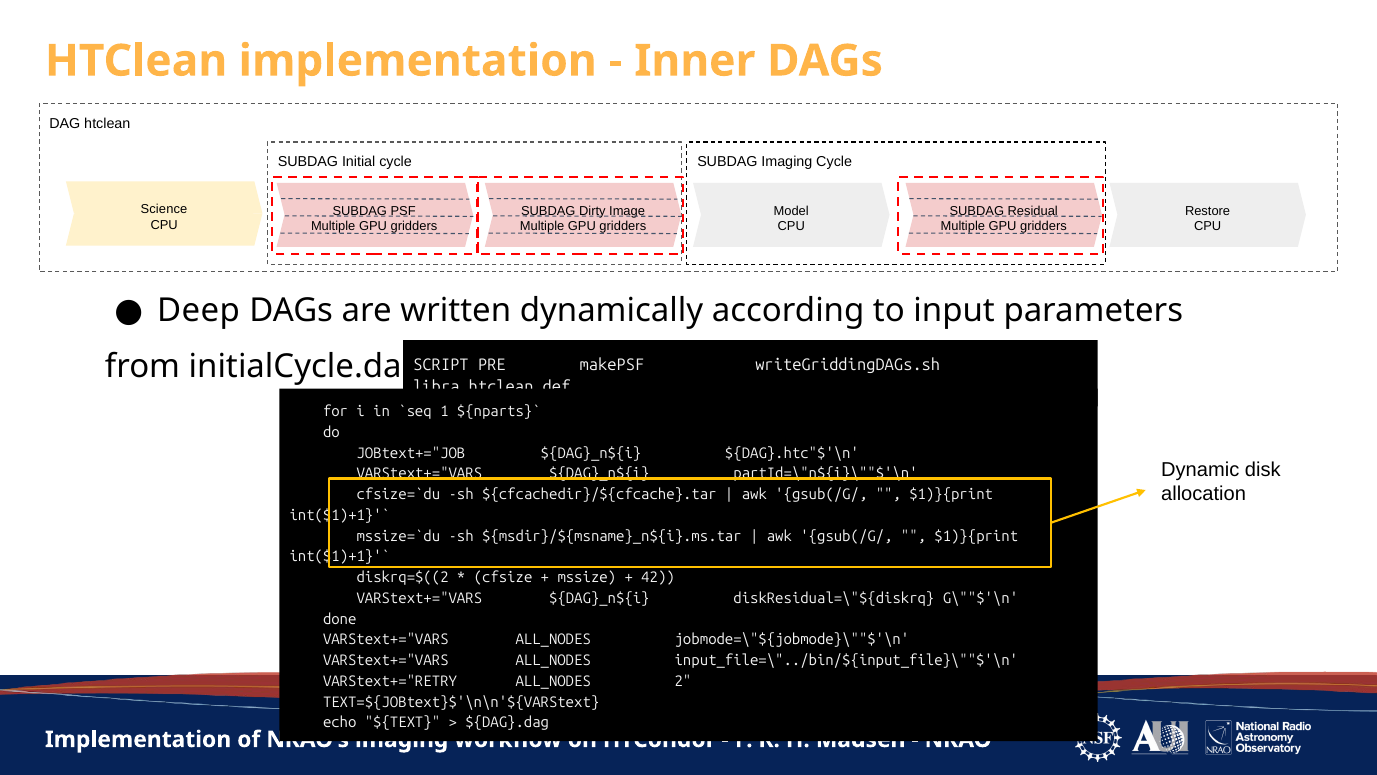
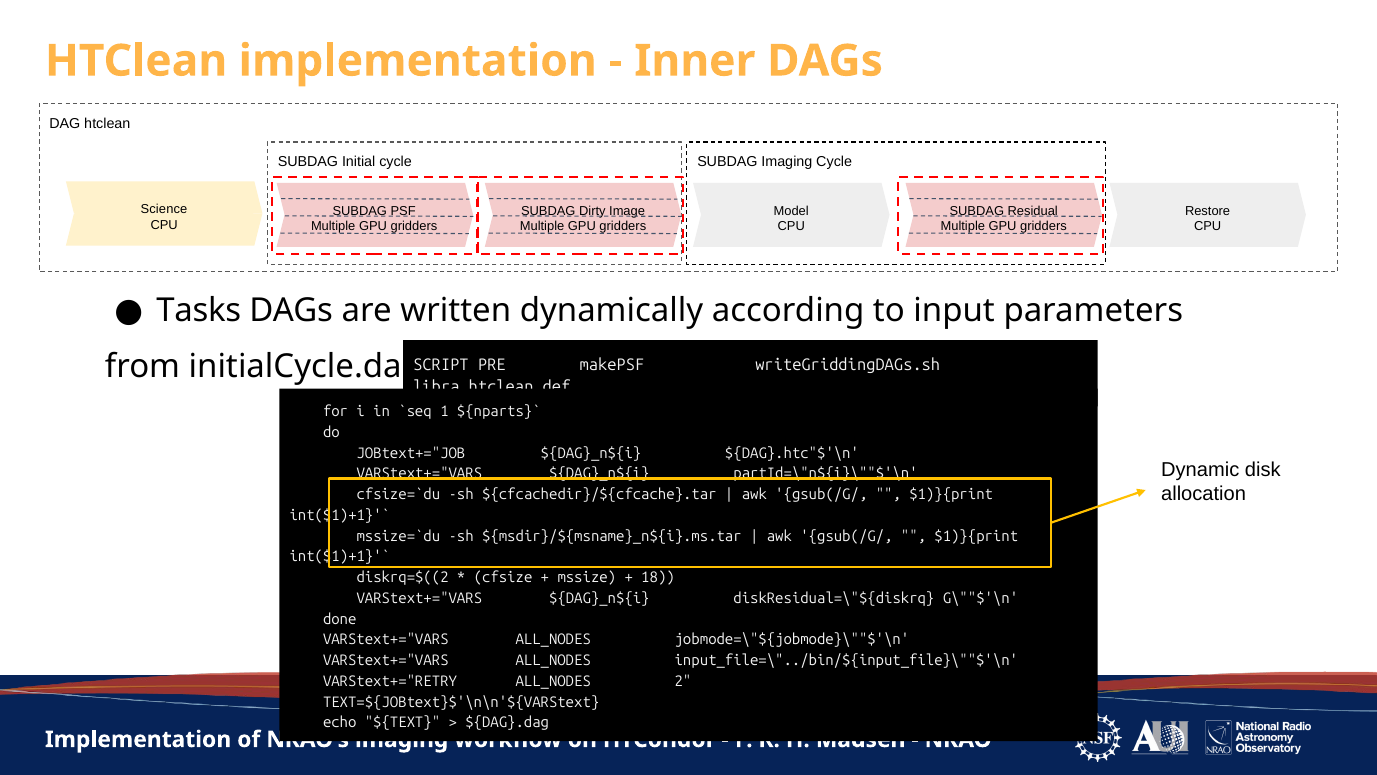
Deep: Deep -> Tasks
42: 42 -> 18
